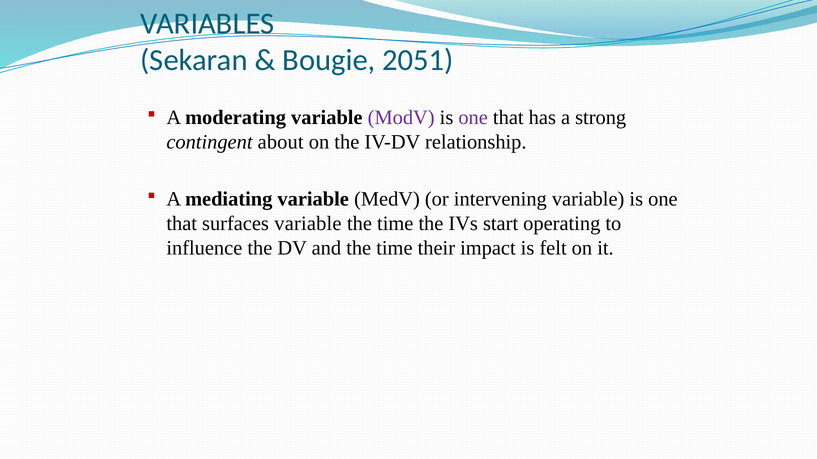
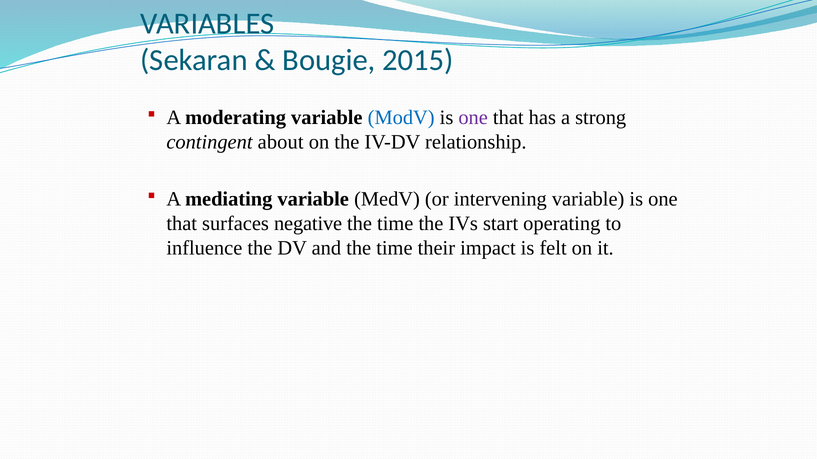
2051: 2051 -> 2015
ModV colour: purple -> blue
surfaces variable: variable -> negative
